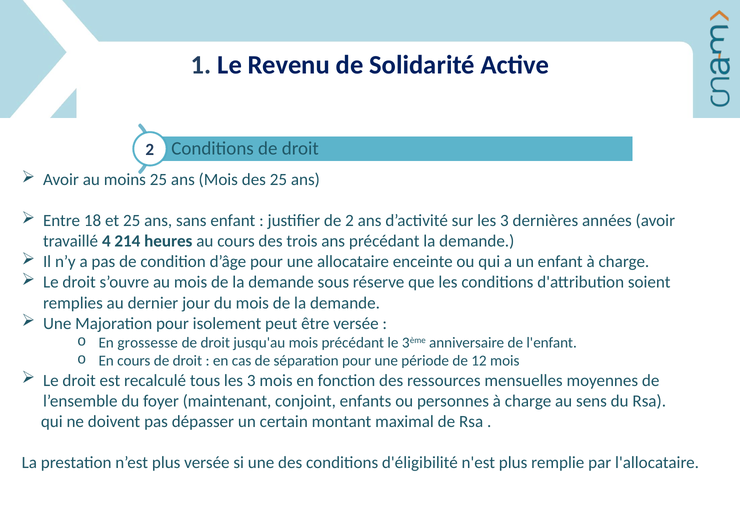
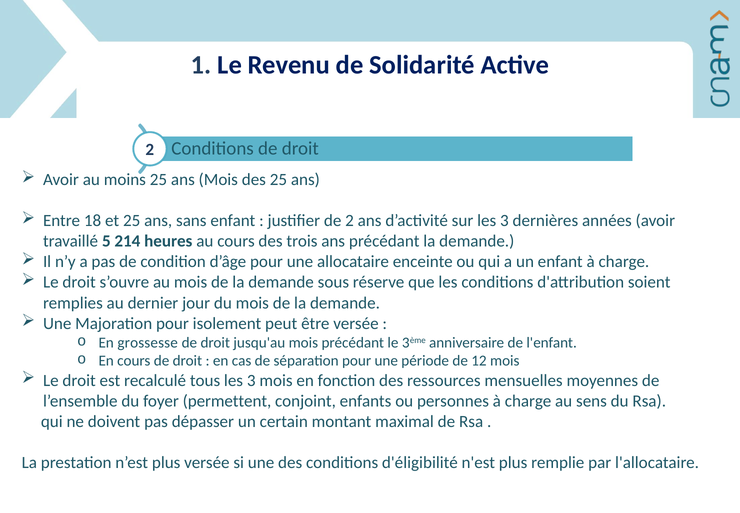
4: 4 -> 5
maintenant: maintenant -> permettent
